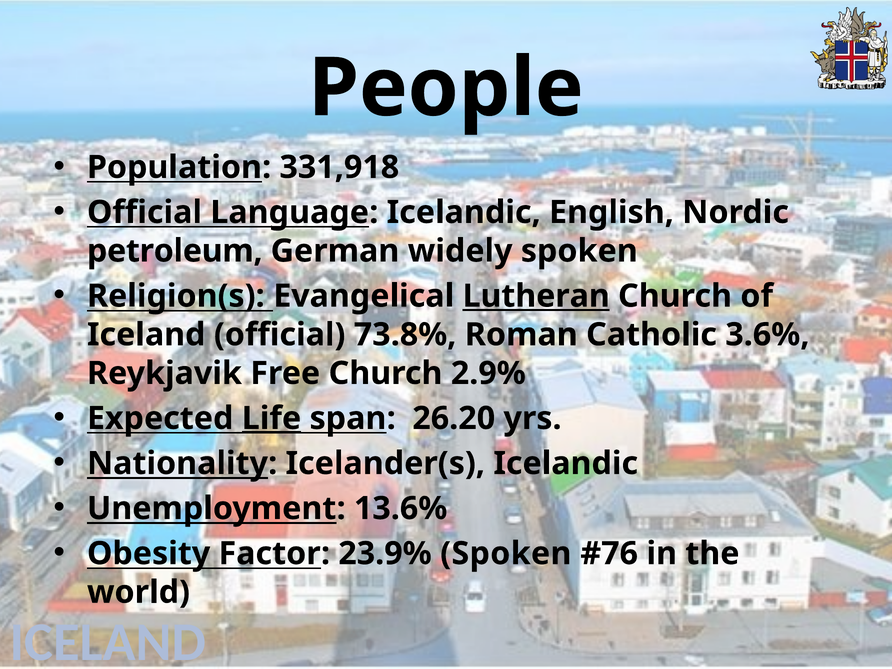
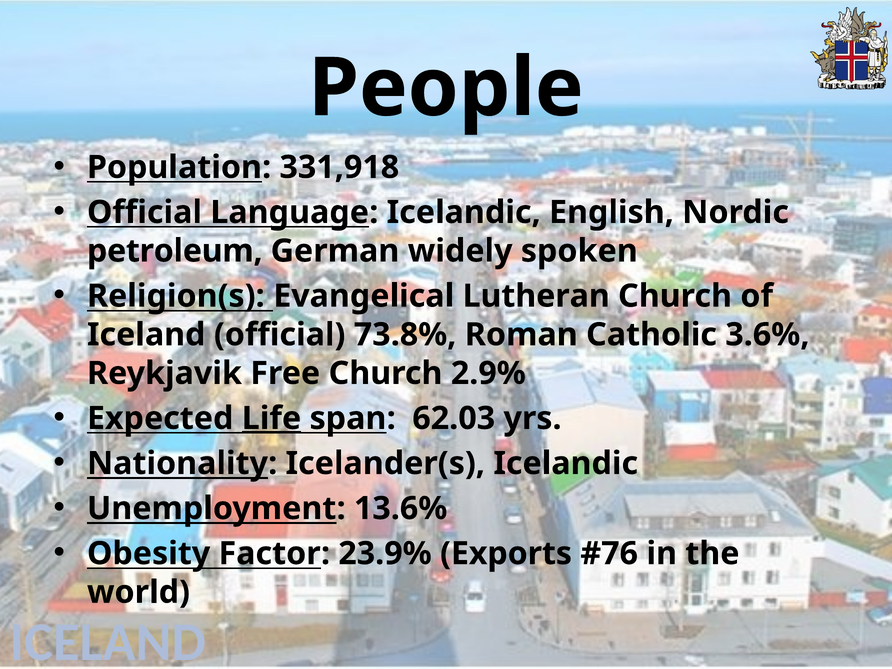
Lutheran underline: present -> none
26.20: 26.20 -> 62.03
23.9% Spoken: Spoken -> Exports
